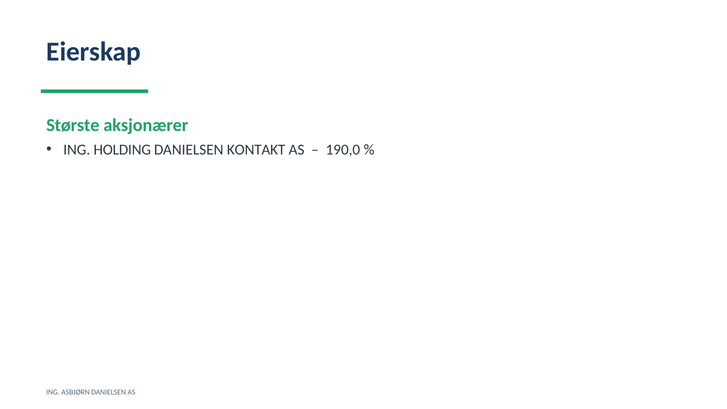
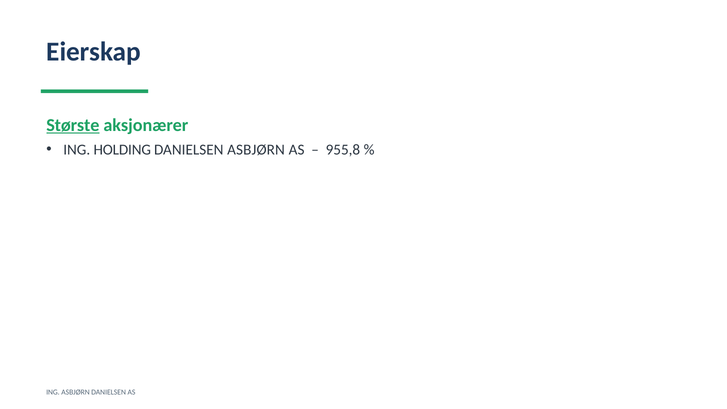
Største underline: none -> present
DANIELSEN KONTAKT: KONTAKT -> ASBJØRN
190,0: 190,0 -> 955,8
